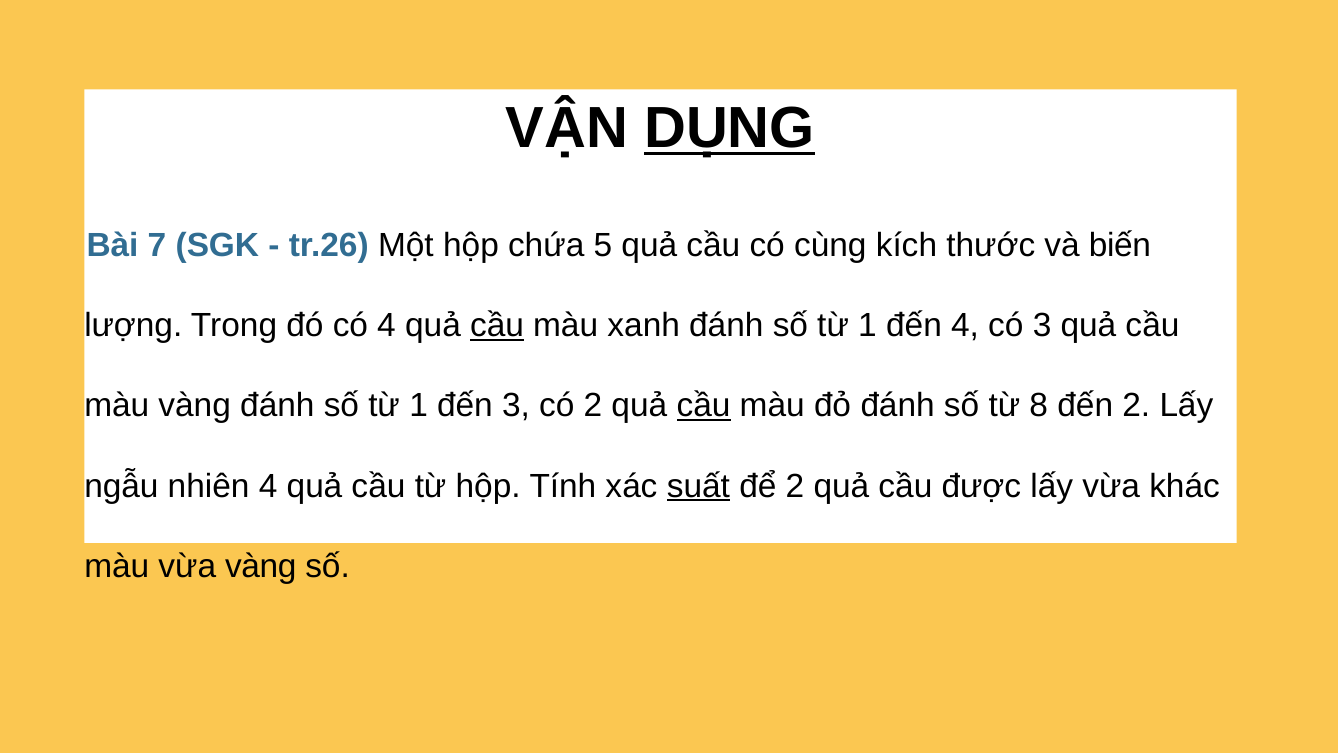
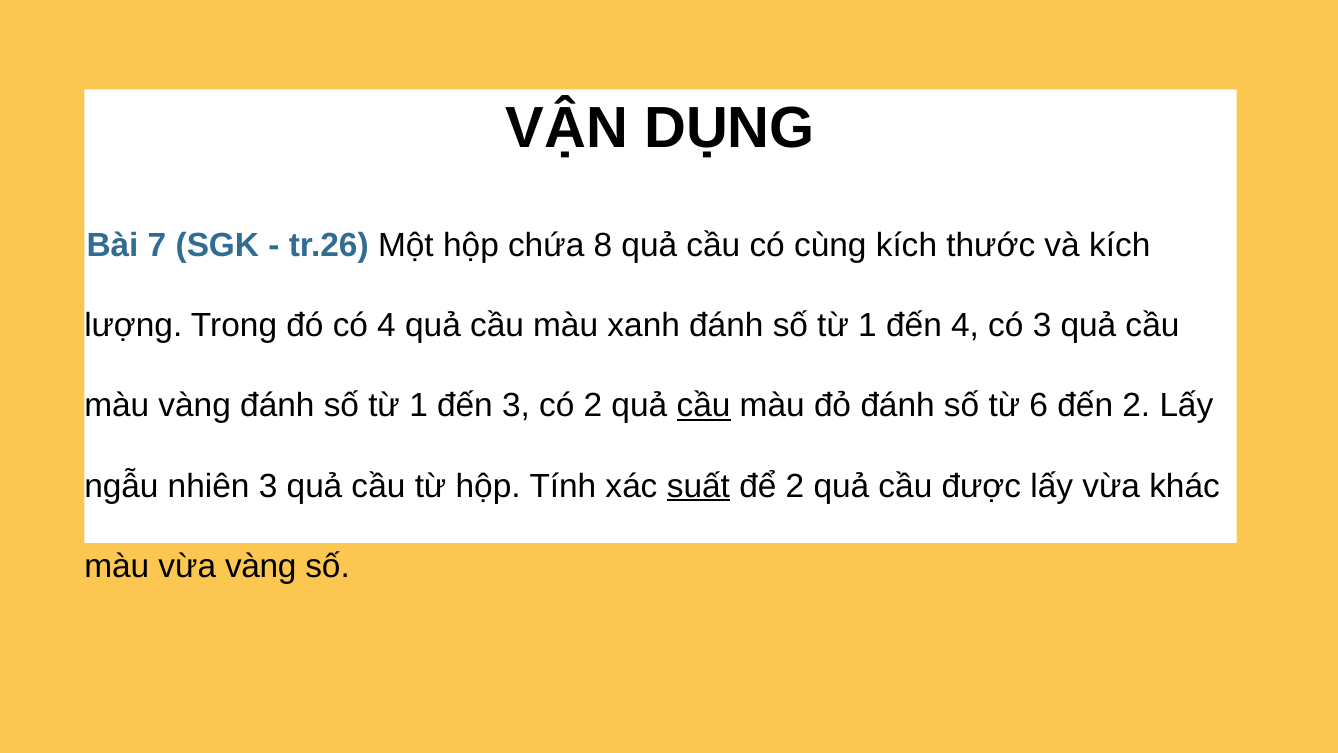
DỤNG underline: present -> none
5: 5 -> 8
và biến: biến -> kích
cầu at (497, 325) underline: present -> none
8: 8 -> 6
nhiên 4: 4 -> 3
